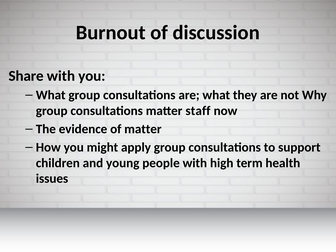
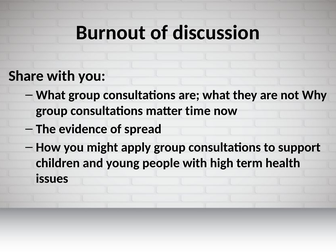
staff: staff -> time
of matter: matter -> spread
